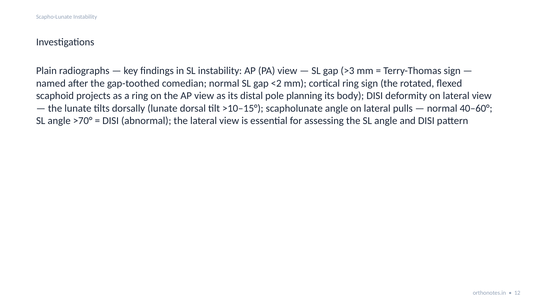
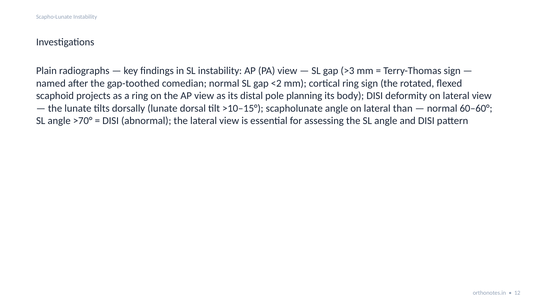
pulls: pulls -> than
40–60°: 40–60° -> 60–60°
